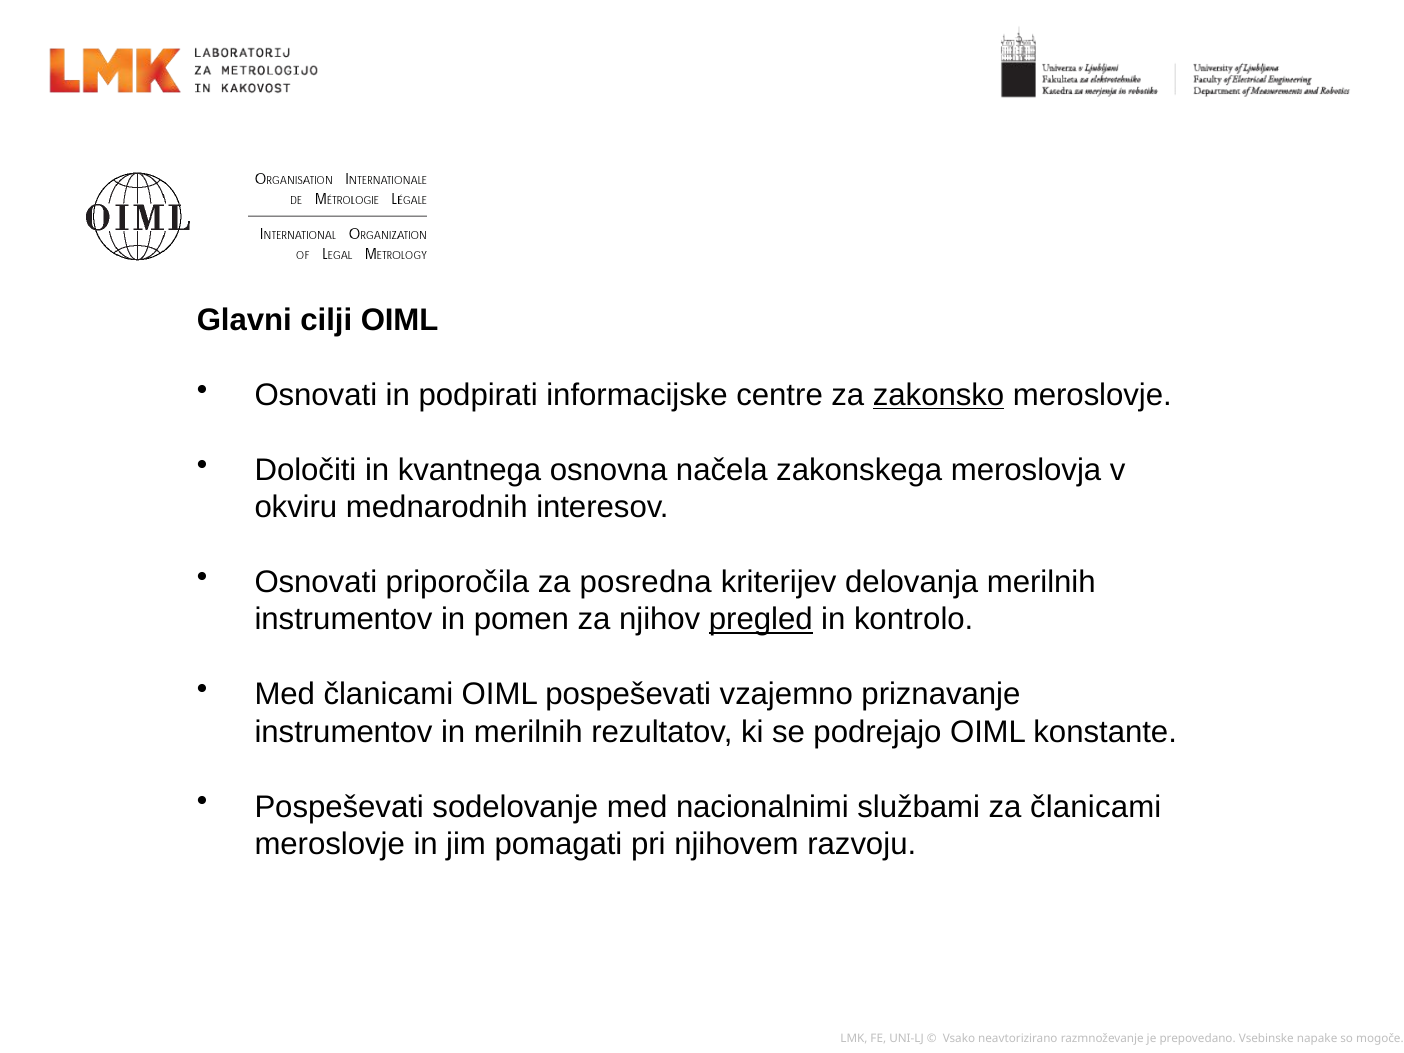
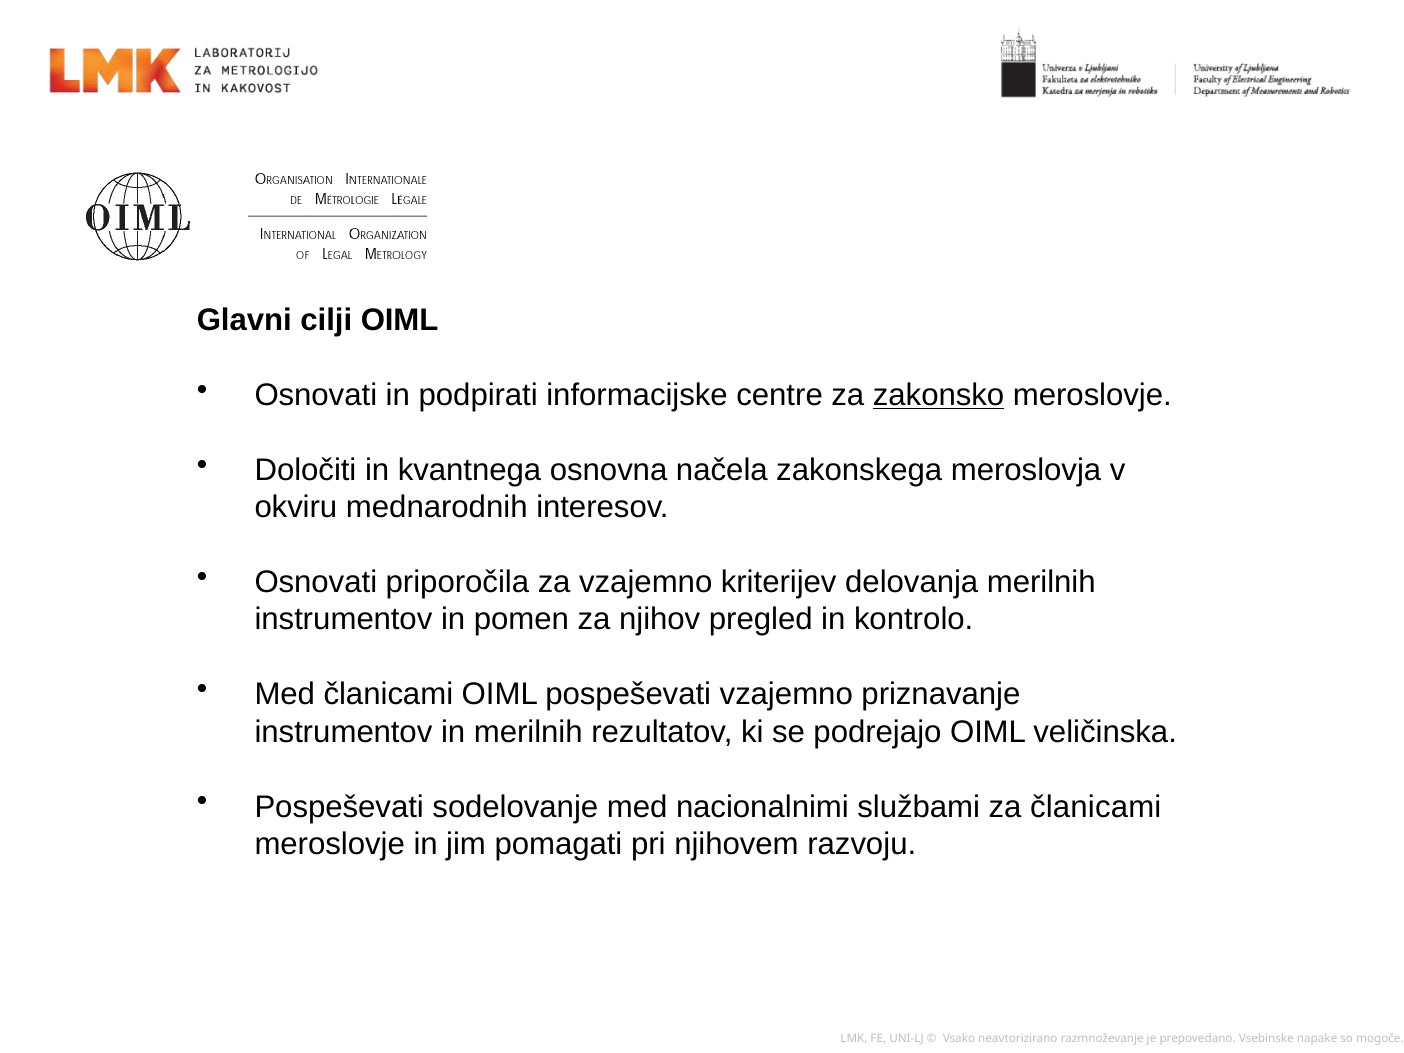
za posredna: posredna -> vzajemno
pregled underline: present -> none
konstante: konstante -> veličinska
